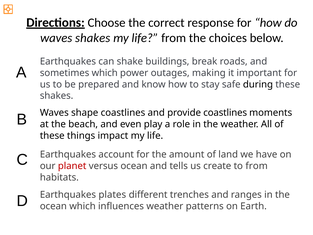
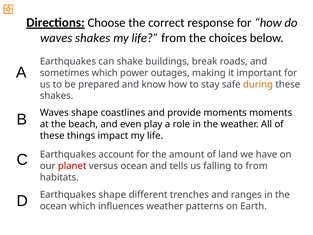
during colour: black -> orange
provide coastlines: coastlines -> moments
create: create -> falling
Earthquakes plates: plates -> shape
